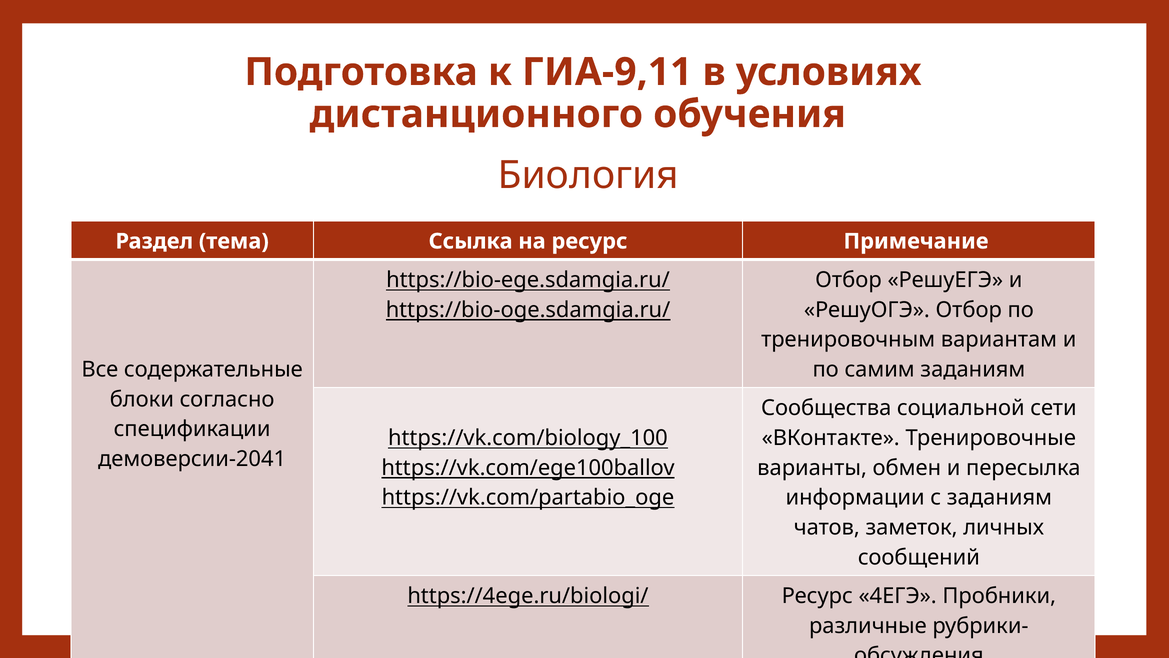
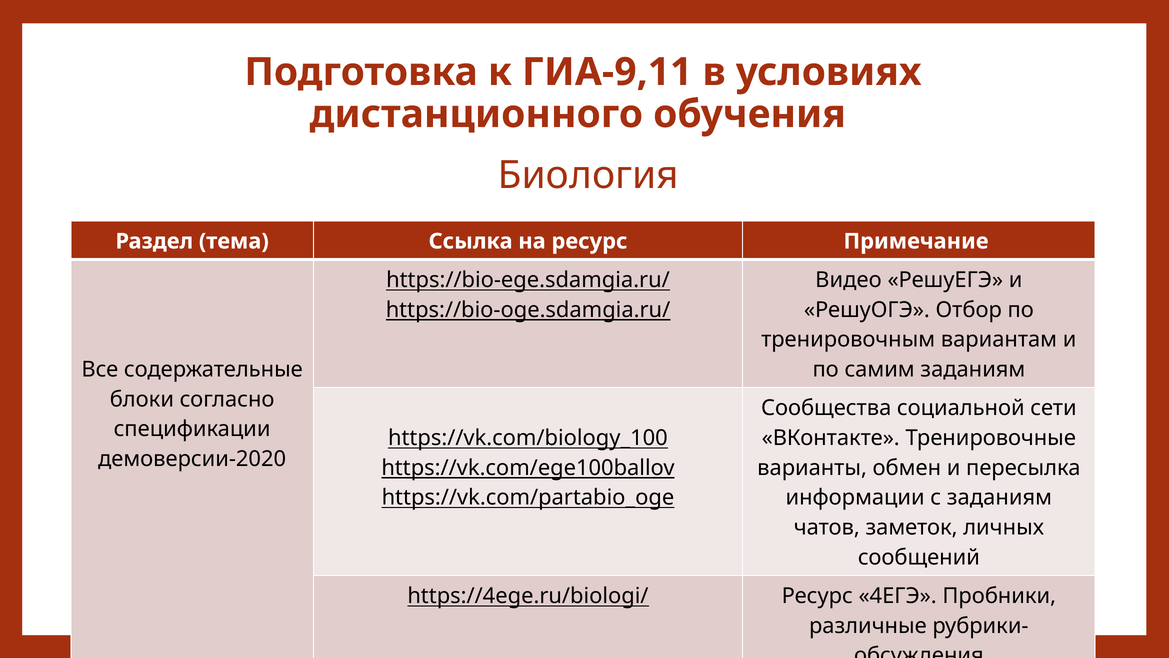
Отбор at (848, 280): Отбор -> Видео
демоверсии-2041: демоверсии-2041 -> демоверсии-2020
